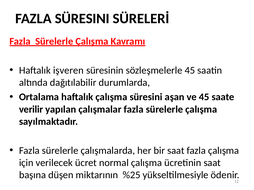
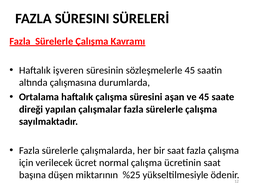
dağıtılabilir: dağıtılabilir -> çalışmasına
verilir: verilir -> direği
